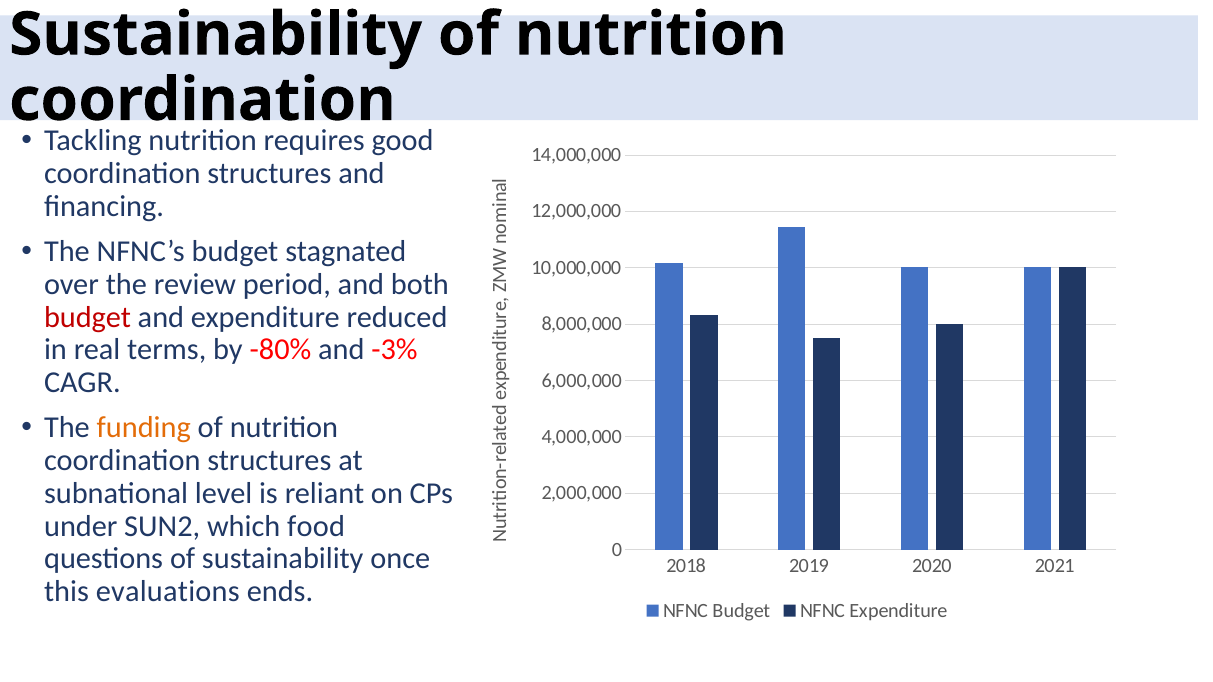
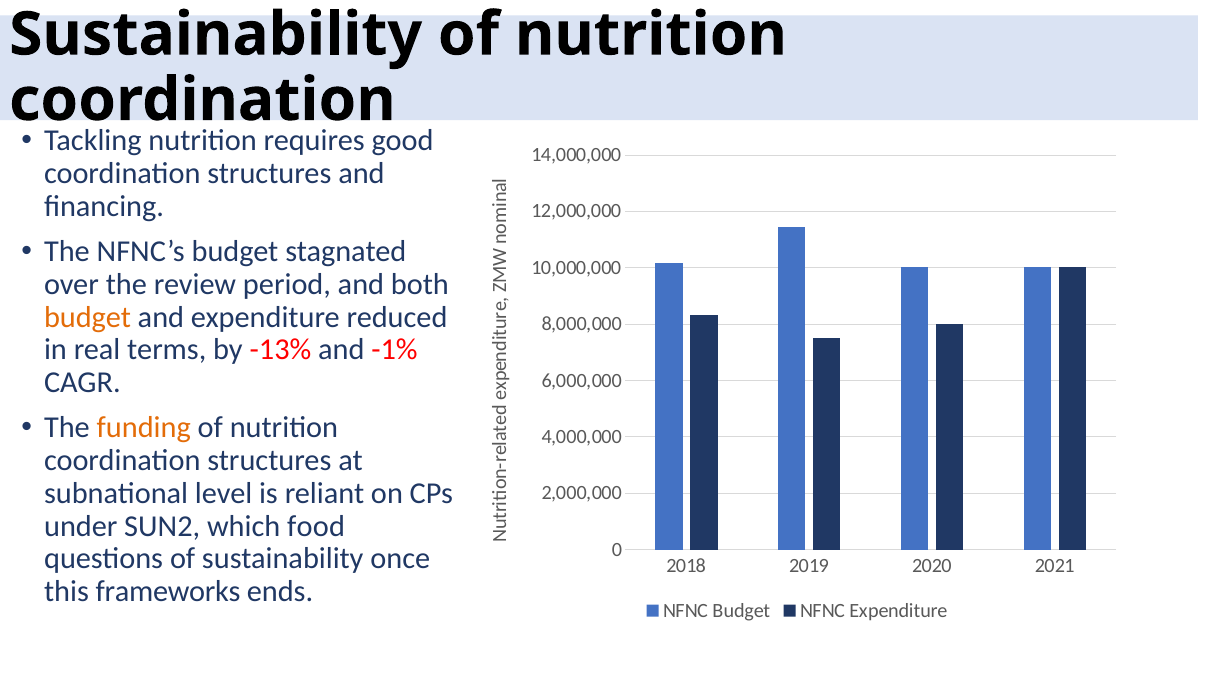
budget at (88, 317) colour: red -> orange
-80%: -80% -> -13%
-3%: -3% -> -1%
evaluations: evaluations -> frameworks
